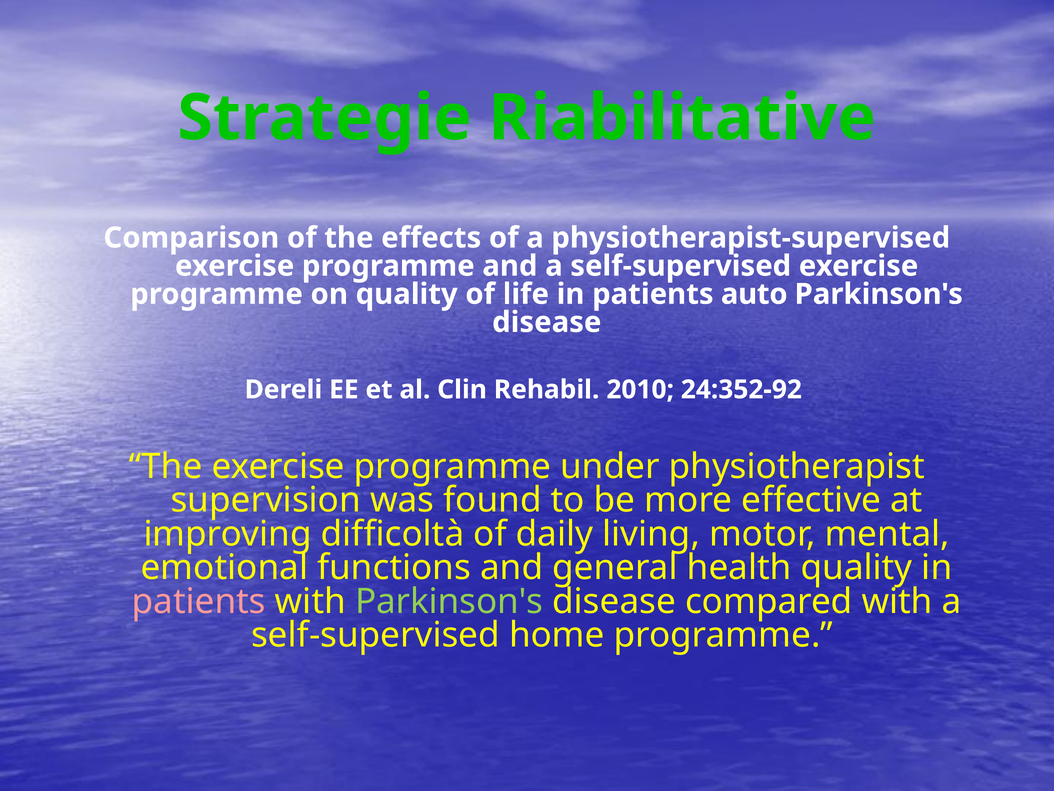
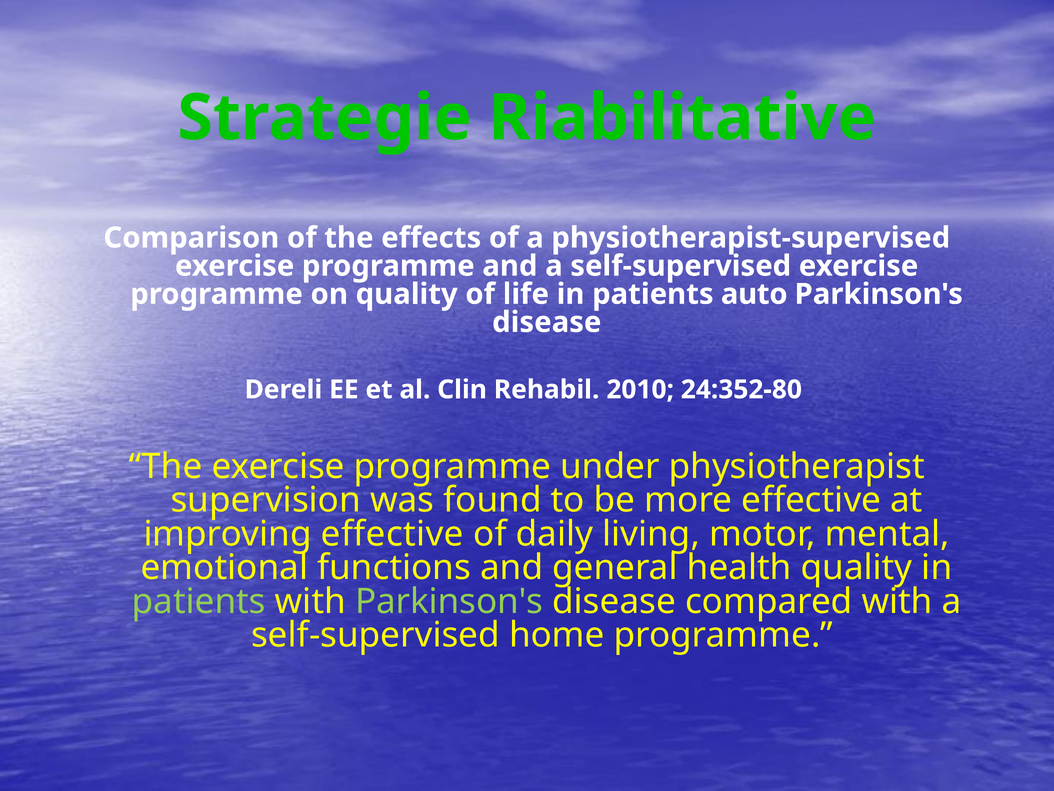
24:352-92: 24:352-92 -> 24:352-80
improving difficoltà: difficoltà -> effective
patients at (199, 601) colour: pink -> light green
